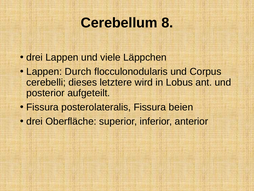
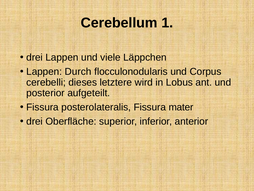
8: 8 -> 1
beien: beien -> mater
